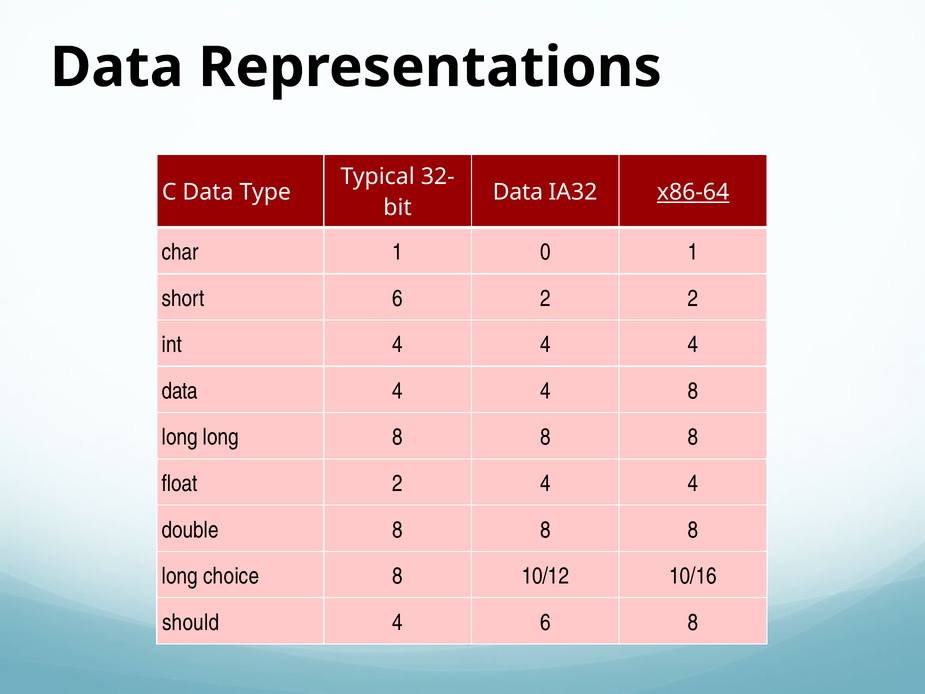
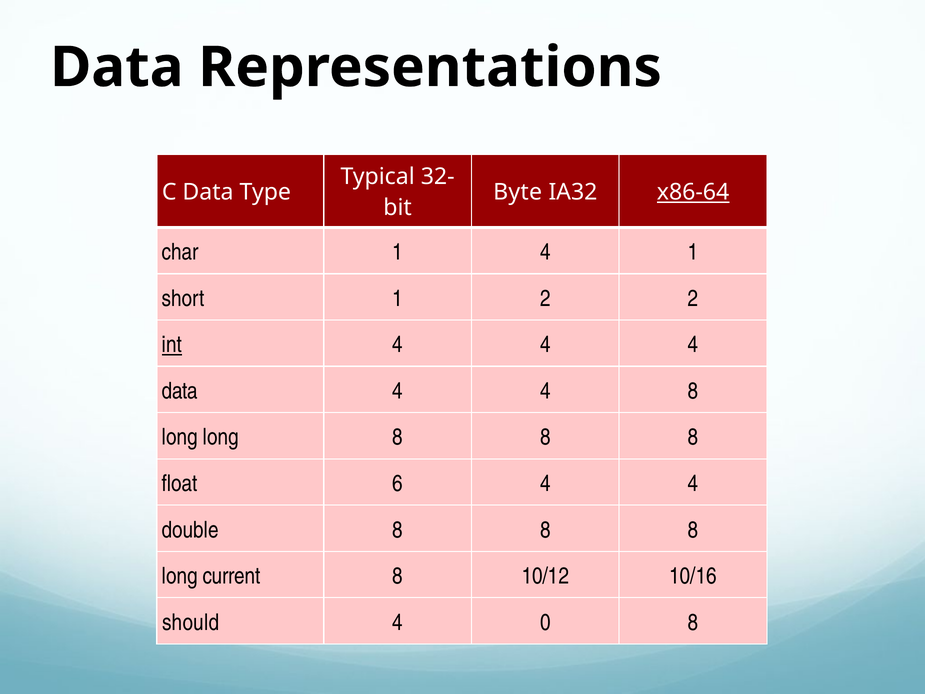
Data at (518, 192): Data -> Byte
1 0: 0 -> 4
short 6: 6 -> 1
int underline: none -> present
float 2: 2 -> 6
choice: choice -> current
4 6: 6 -> 0
